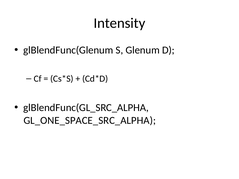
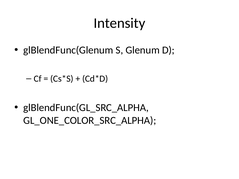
GL_ONE_SPACE_SRC_ALPHA: GL_ONE_SPACE_SRC_ALPHA -> GL_ONE_COLOR_SRC_ALPHA
